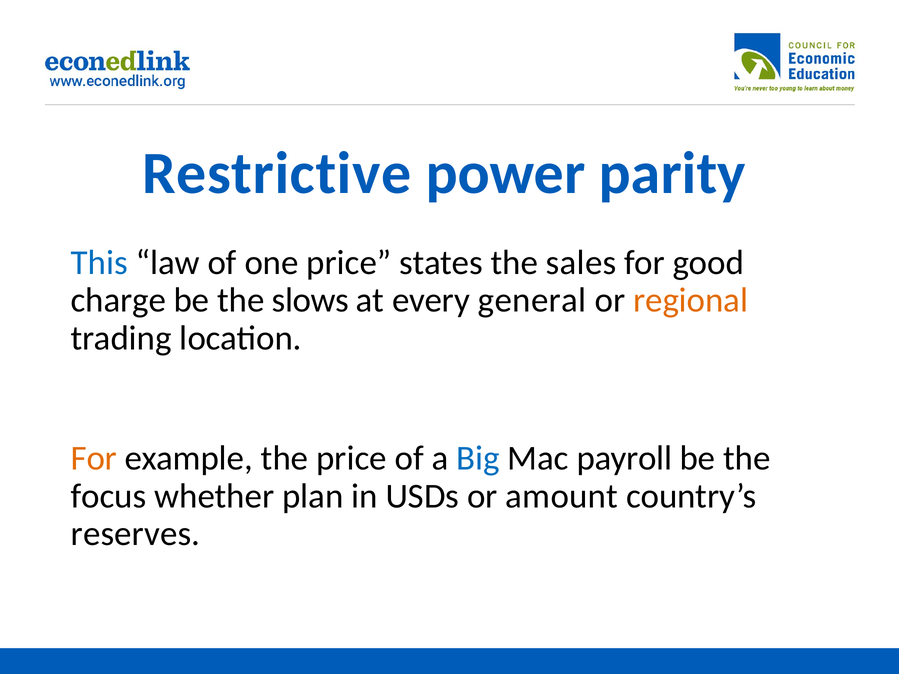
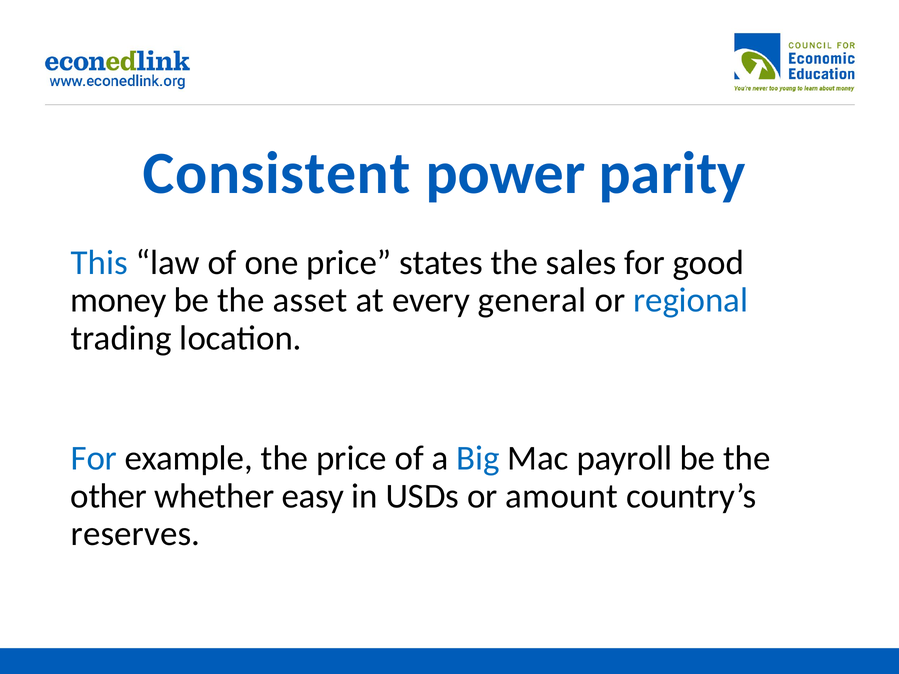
Restrictive: Restrictive -> Consistent
charge: charge -> money
slows: slows -> asset
regional colour: orange -> blue
For at (94, 459) colour: orange -> blue
focus: focus -> other
plan: plan -> easy
